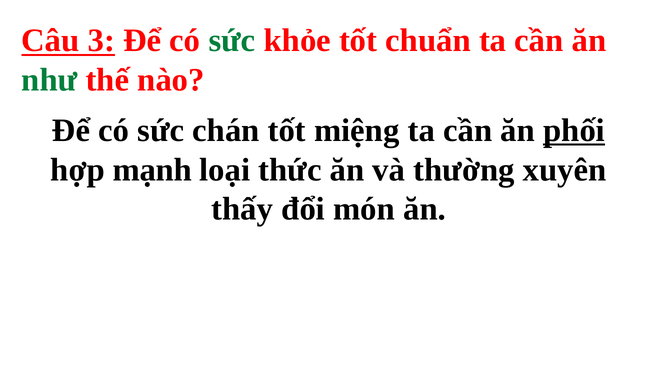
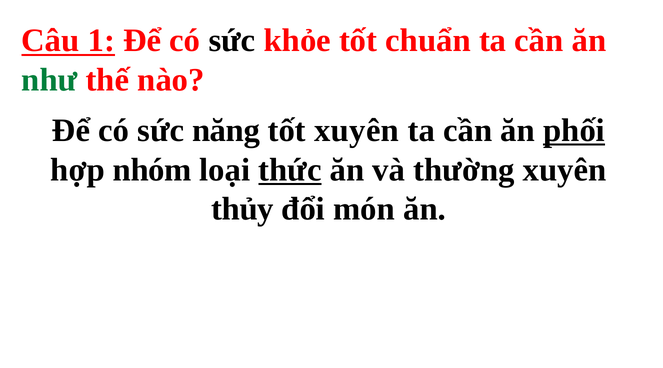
3: 3 -> 1
sức at (232, 41) colour: green -> black
chán: chán -> năng
tốt miệng: miệng -> xuyên
mạnh: mạnh -> nhóm
thức underline: none -> present
thấy: thấy -> thủy
